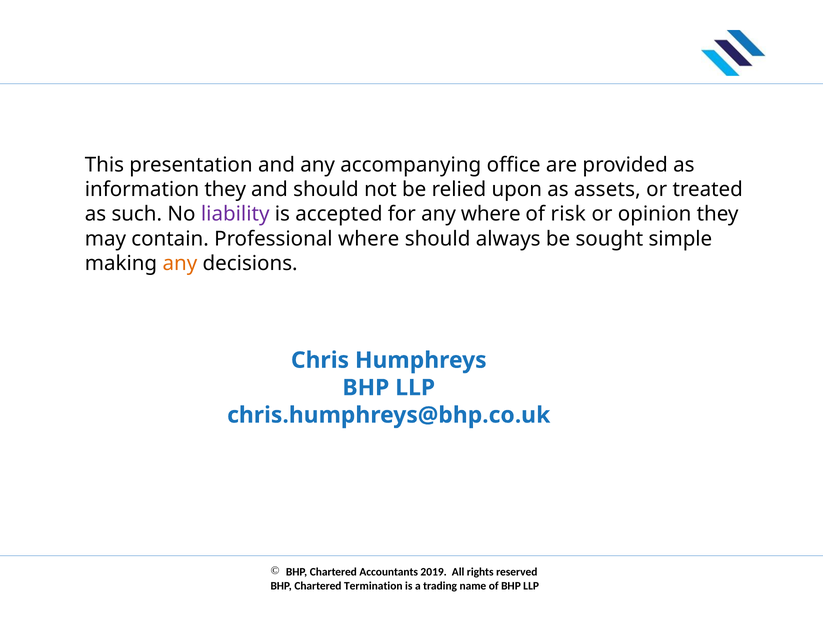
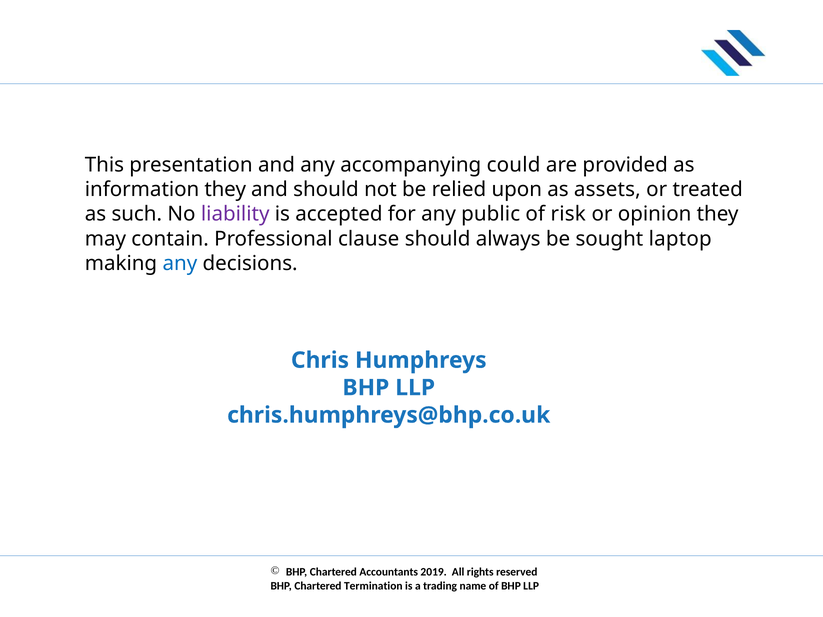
office: office -> could
any where: where -> public
Professional where: where -> clause
simple: simple -> laptop
any at (180, 264) colour: orange -> blue
